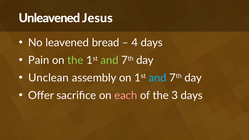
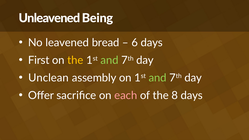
Jesus: Jesus -> Being
4: 4 -> 6
Pain: Pain -> First
the at (75, 60) colour: light green -> yellow
and at (158, 78) colour: light blue -> light green
3: 3 -> 8
